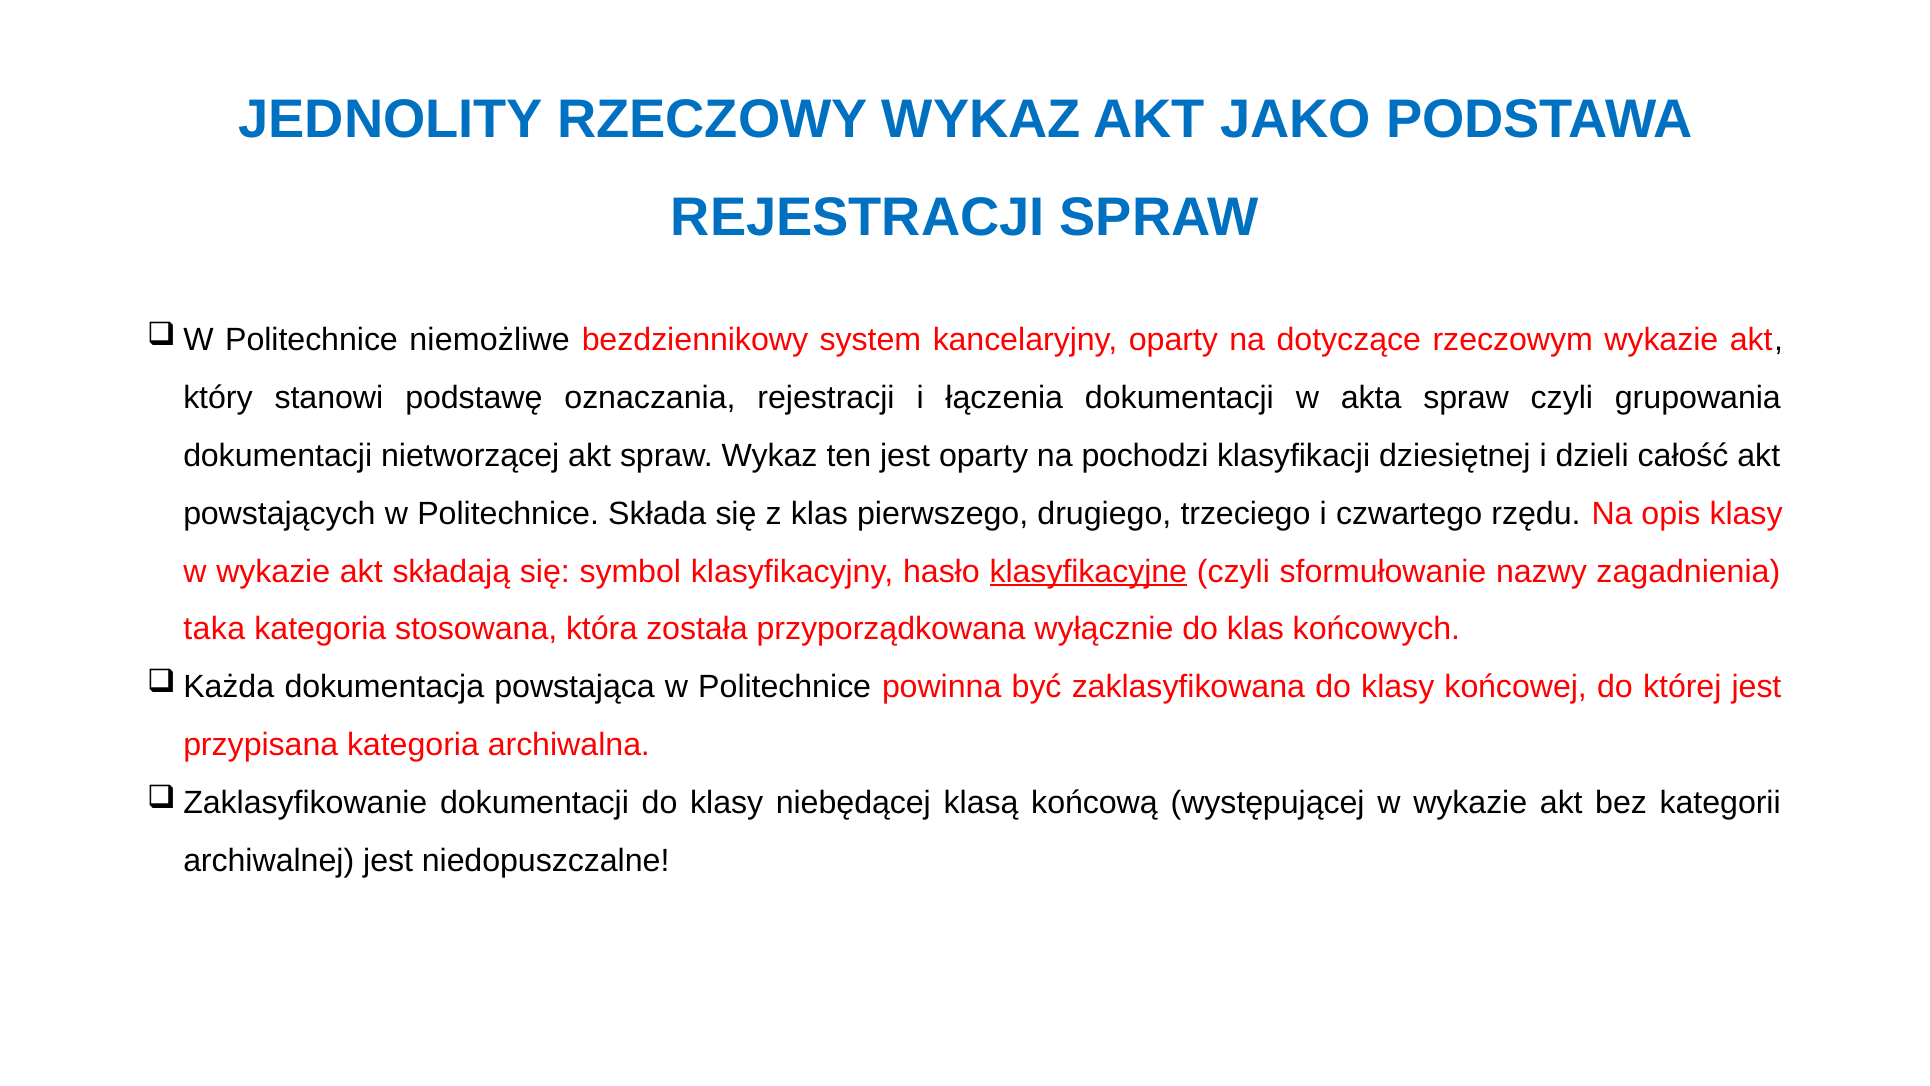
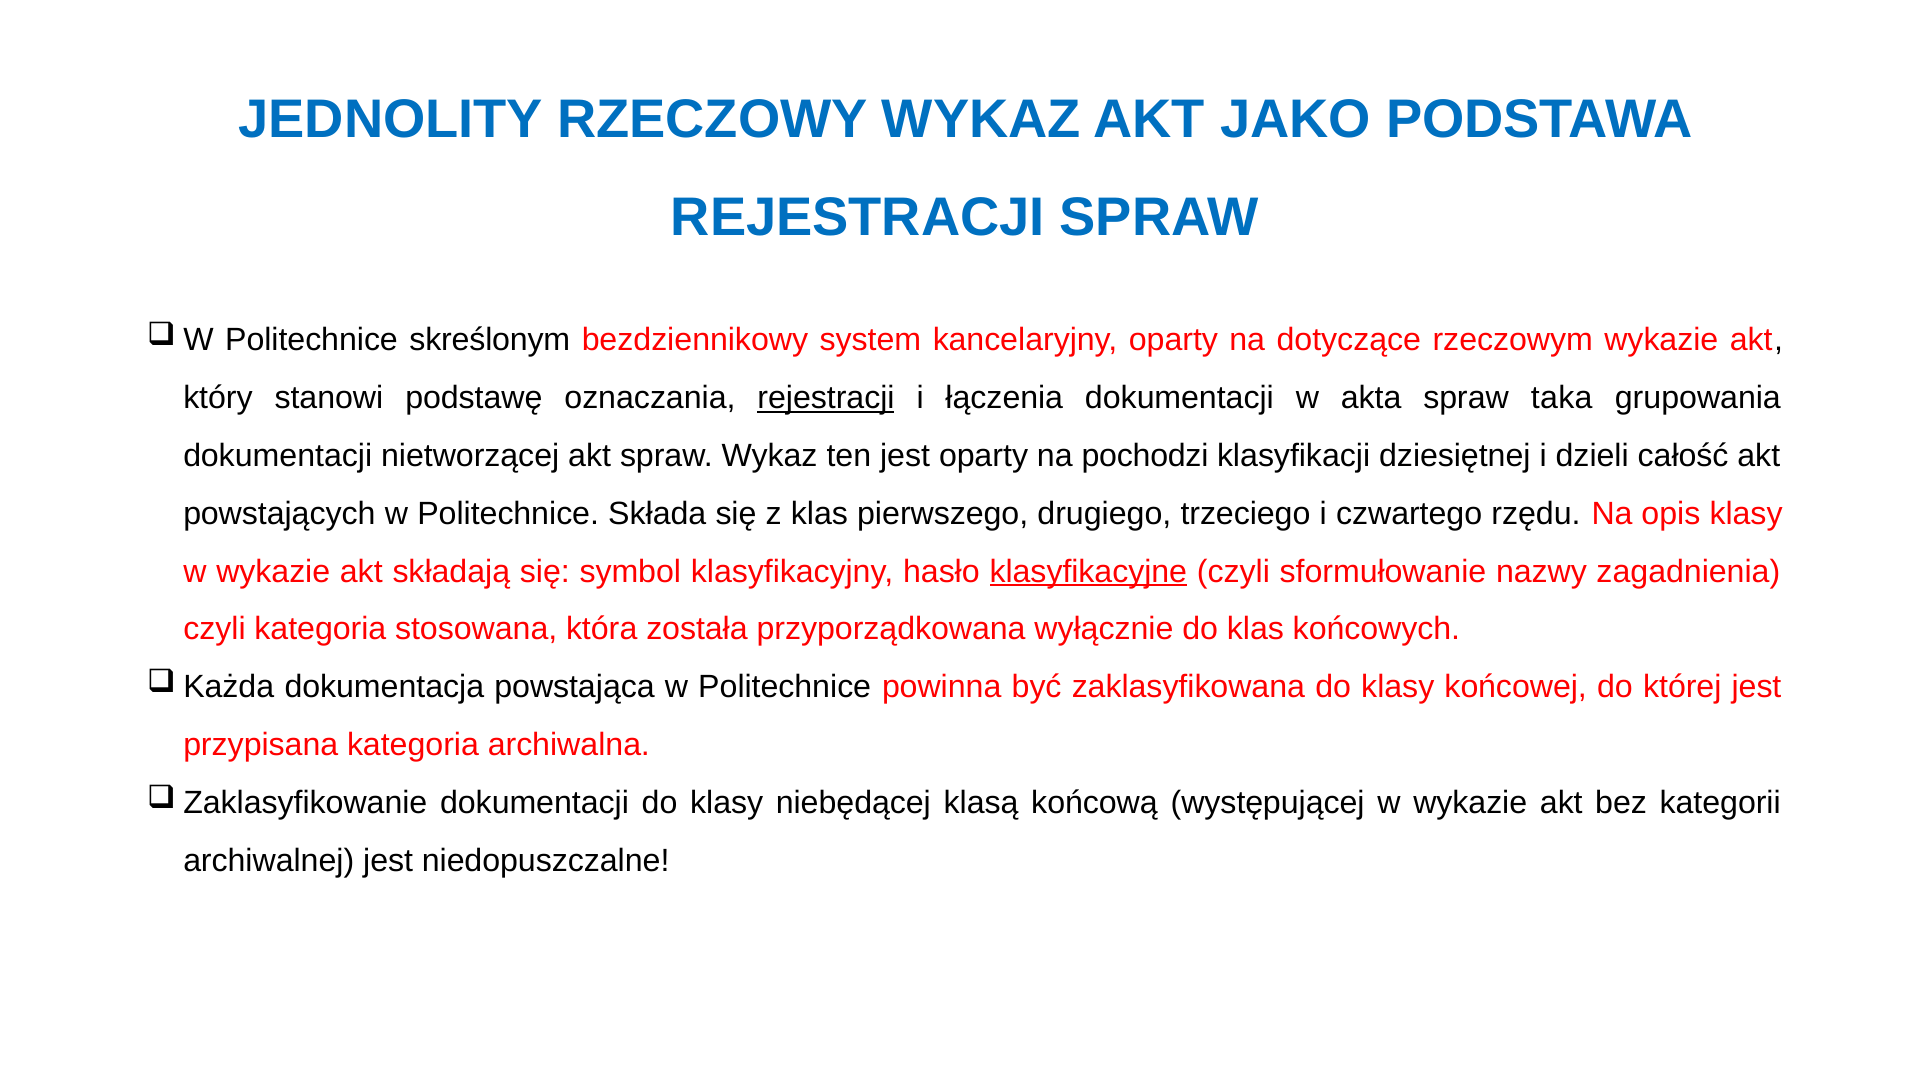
niemożliwe: niemożliwe -> skreślonym
rejestracji at (826, 398) underline: none -> present
spraw czyli: czyli -> taka
taka at (214, 629): taka -> czyli
